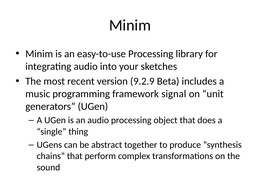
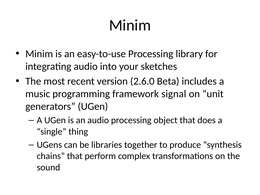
9.2.9: 9.2.9 -> 2.6.0
abstract: abstract -> libraries
